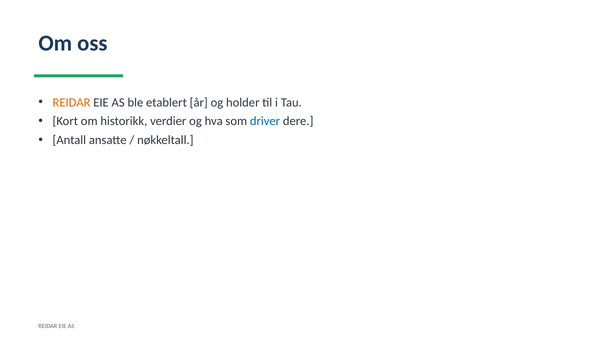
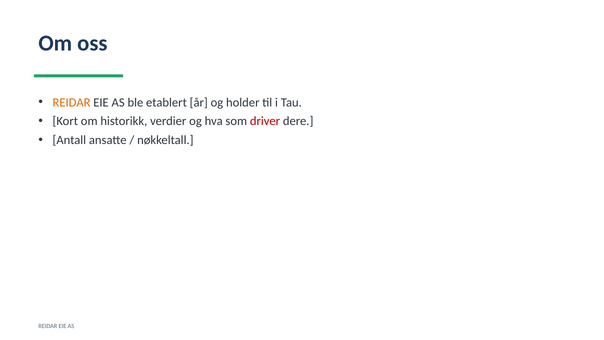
driver colour: blue -> red
